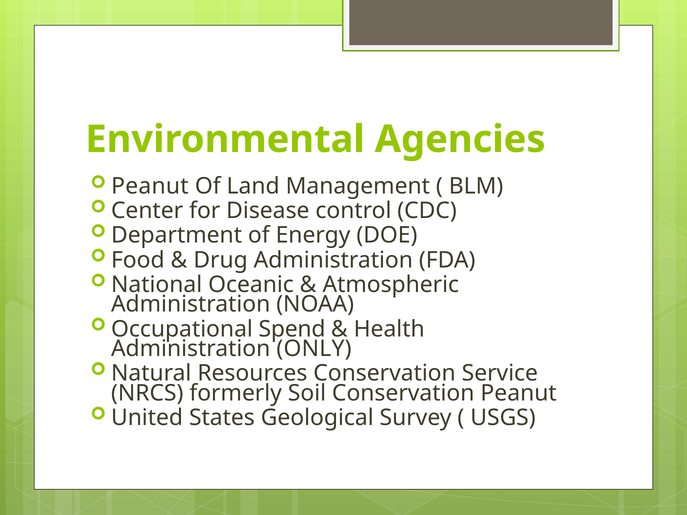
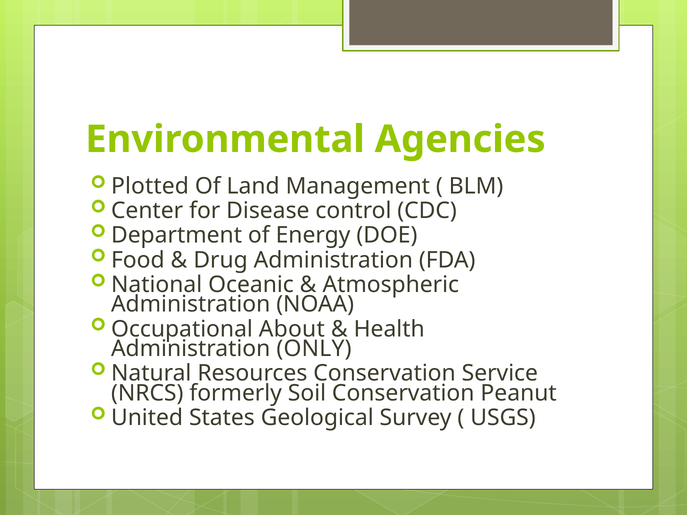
Peanut at (150, 186): Peanut -> Plotted
Spend: Spend -> About
